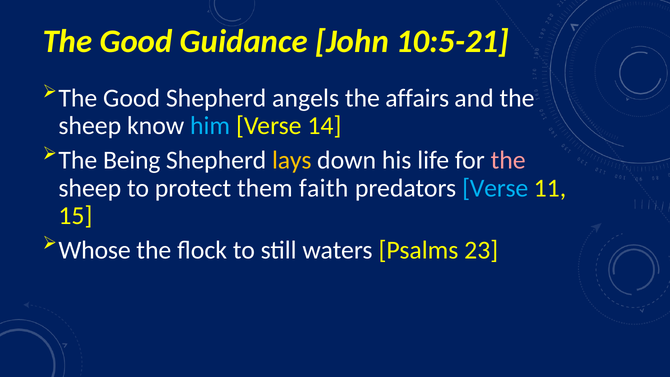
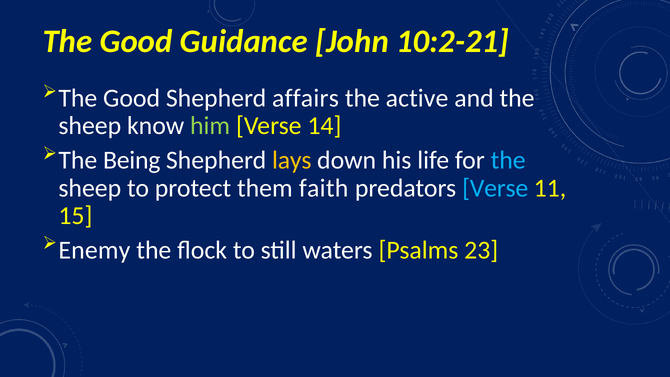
10:5-21: 10:5-21 -> 10:2-21
angels: angels -> affairs
affairs: affairs -> active
him colour: light blue -> light green
the at (508, 160) colour: pink -> light blue
Whose: Whose -> Enemy
